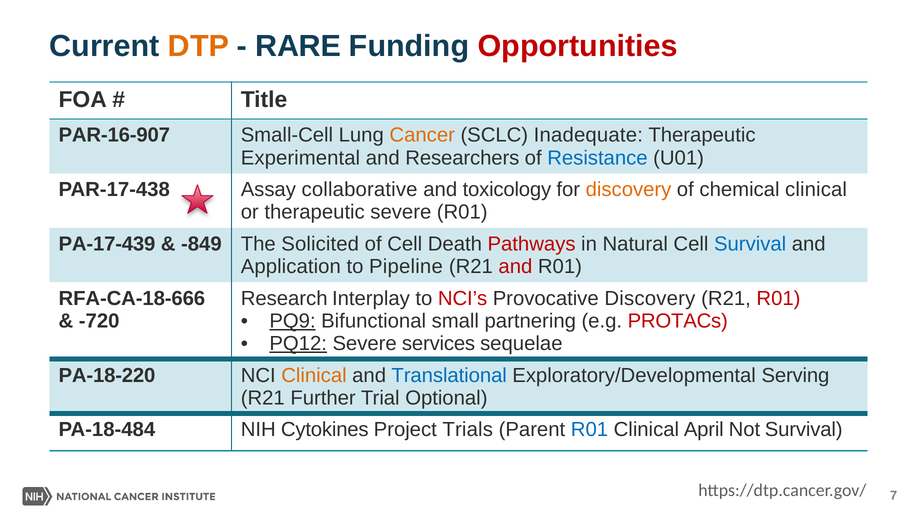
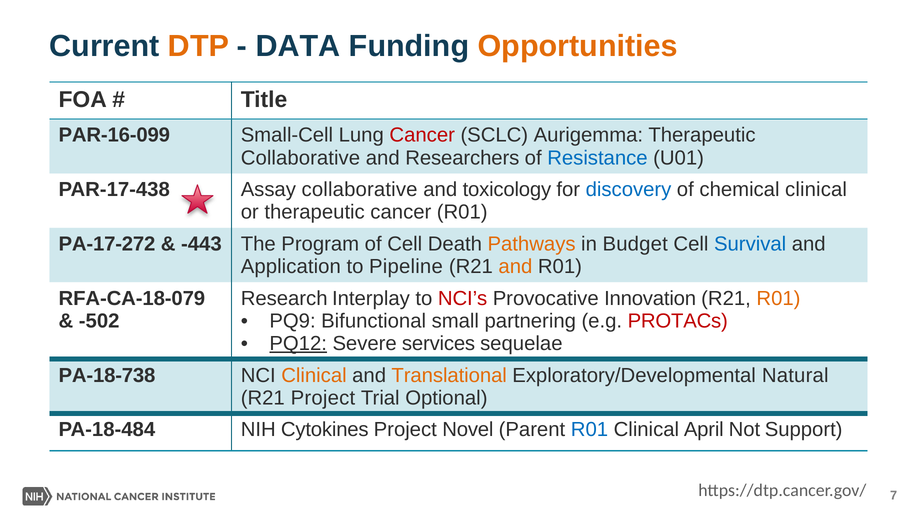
RARE: RARE -> DATA
Opportunities colour: red -> orange
PAR-16-907: PAR-16-907 -> PAR-16-099
Cancer at (422, 135) colour: orange -> red
Inadequate: Inadequate -> Aurigemma
Experimental at (300, 158): Experimental -> Collaborative
discovery at (629, 190) colour: orange -> blue
therapeutic severe: severe -> cancer
PA-17-439: PA-17-439 -> PA-17-272
-849: -849 -> -443
Solicited: Solicited -> Program
Pathways colour: red -> orange
Natural: Natural -> Budget
and at (515, 267) colour: red -> orange
RFA-CA-18-666: RFA-CA-18-666 -> RFA-CA-18-079
Provocative Discovery: Discovery -> Innovation
R01 at (779, 299) colour: red -> orange
-720: -720 -> -502
PQ9 underline: present -> none
PA-18-220: PA-18-220 -> PA-18-738
Translational colour: blue -> orange
Serving: Serving -> Natural
R21 Further: Further -> Project
Trials: Trials -> Novel
Not Survival: Survival -> Support
